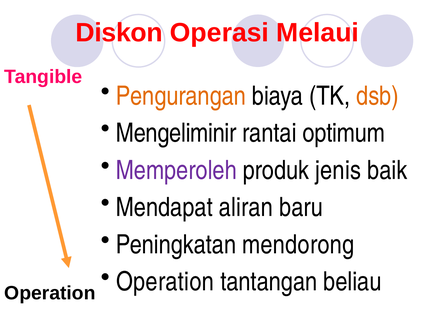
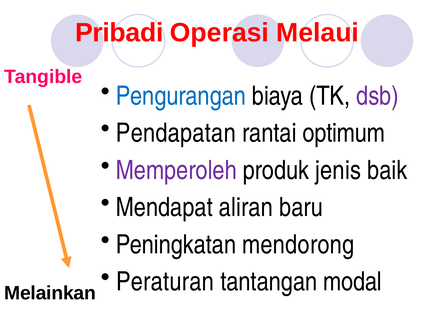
Diskon: Diskon -> Pribadi
Pengurangan colour: orange -> blue
dsb colour: orange -> purple
Mengeliminir: Mengeliminir -> Pendapatan
Operation at (165, 282): Operation -> Peraturan
beliau: beliau -> modal
Operation at (50, 293): Operation -> Melainkan
